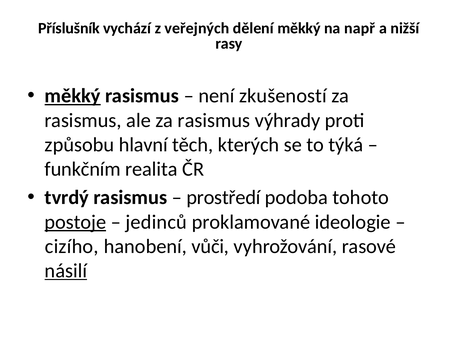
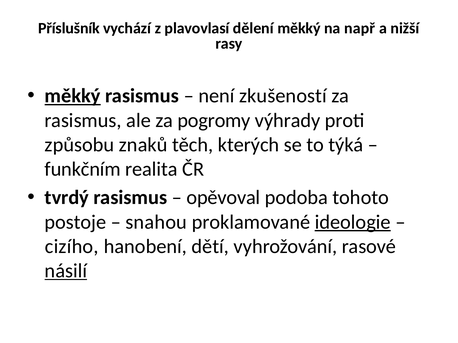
veřejných: veřejných -> plavovlasí
ale za rasismus: rasismus -> pogromy
hlavní: hlavní -> znaků
prostředí: prostředí -> opěvoval
postoje underline: present -> none
jedinců: jedinců -> snahou
ideologie underline: none -> present
vůči: vůči -> dětí
